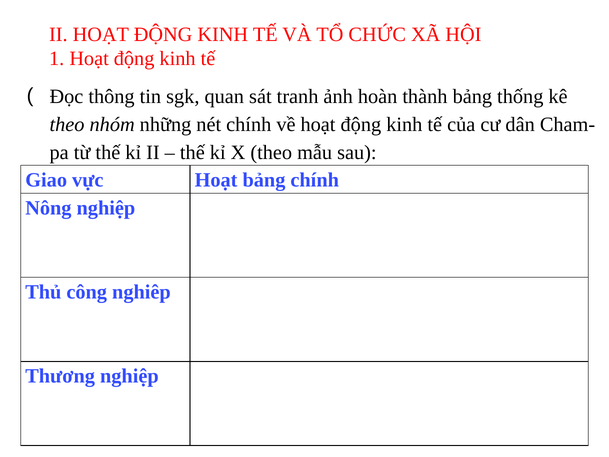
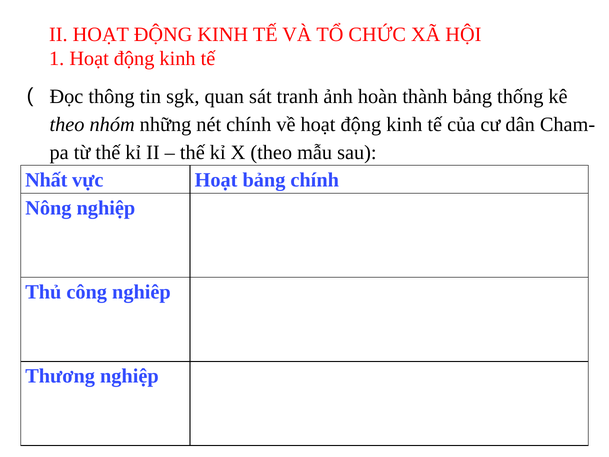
Giao: Giao -> Nhất
